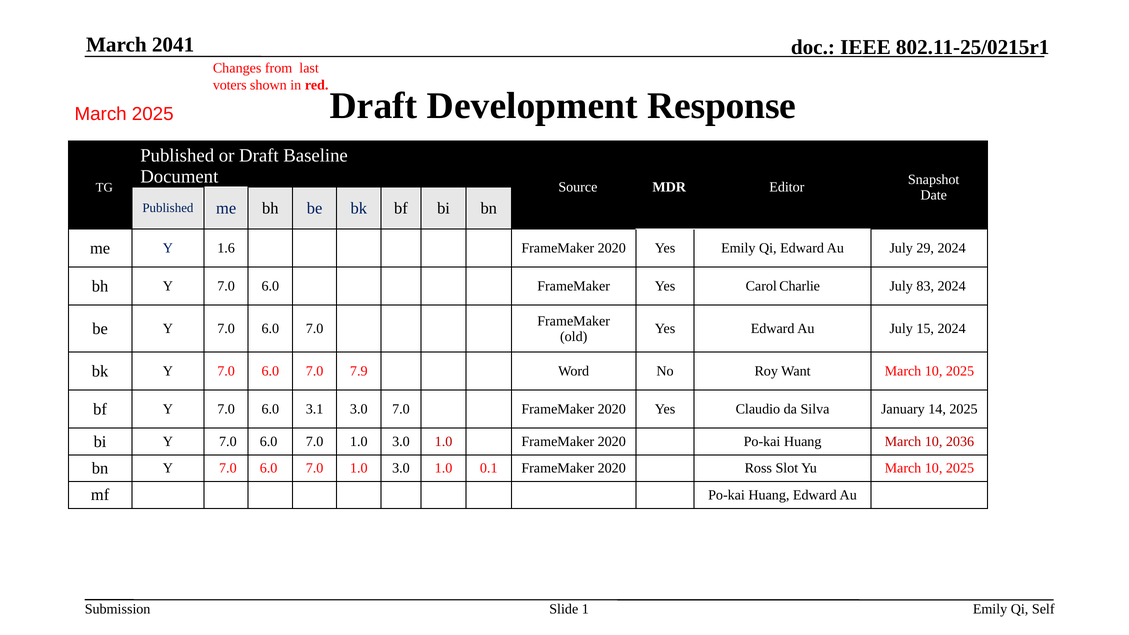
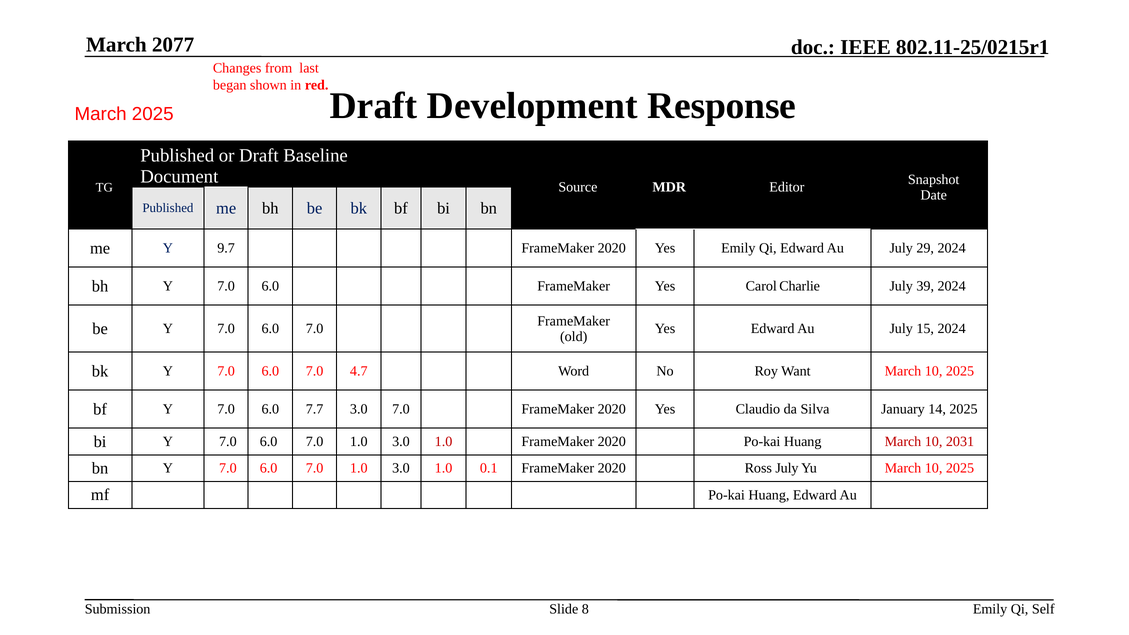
2041: 2041 -> 2077
voters: voters -> began
1.6: 1.6 -> 9.7
83: 83 -> 39
7.9: 7.9 -> 4.7
3.1: 3.1 -> 7.7
2036: 2036 -> 2031
Ross Slot: Slot -> July
1: 1 -> 8
